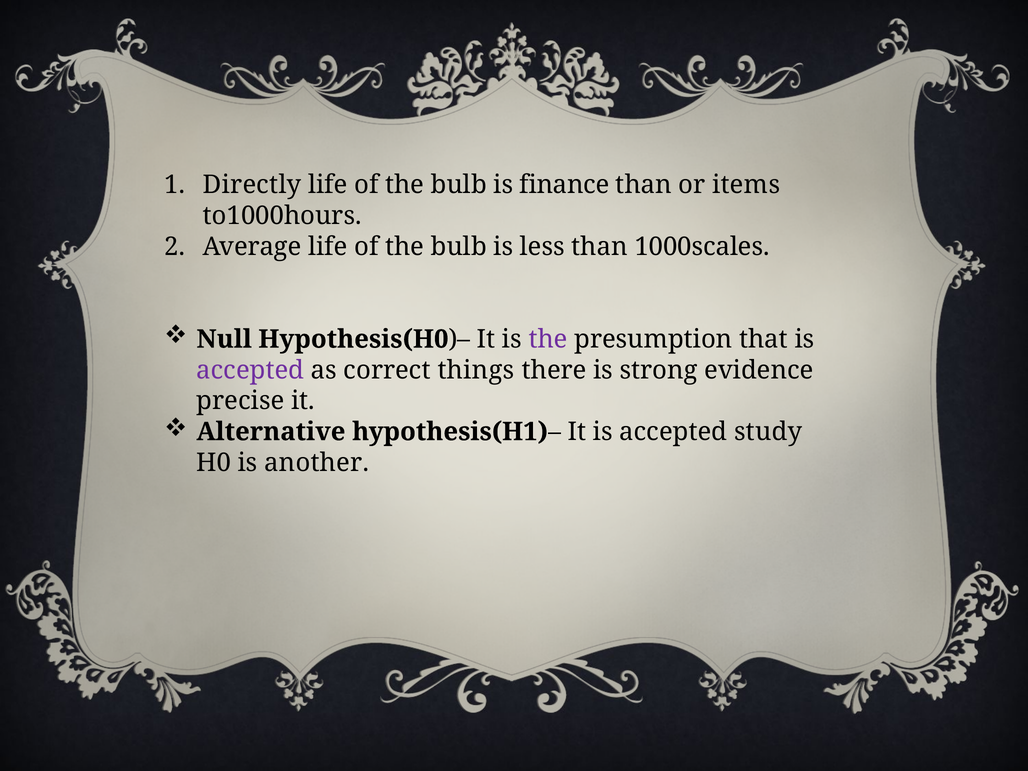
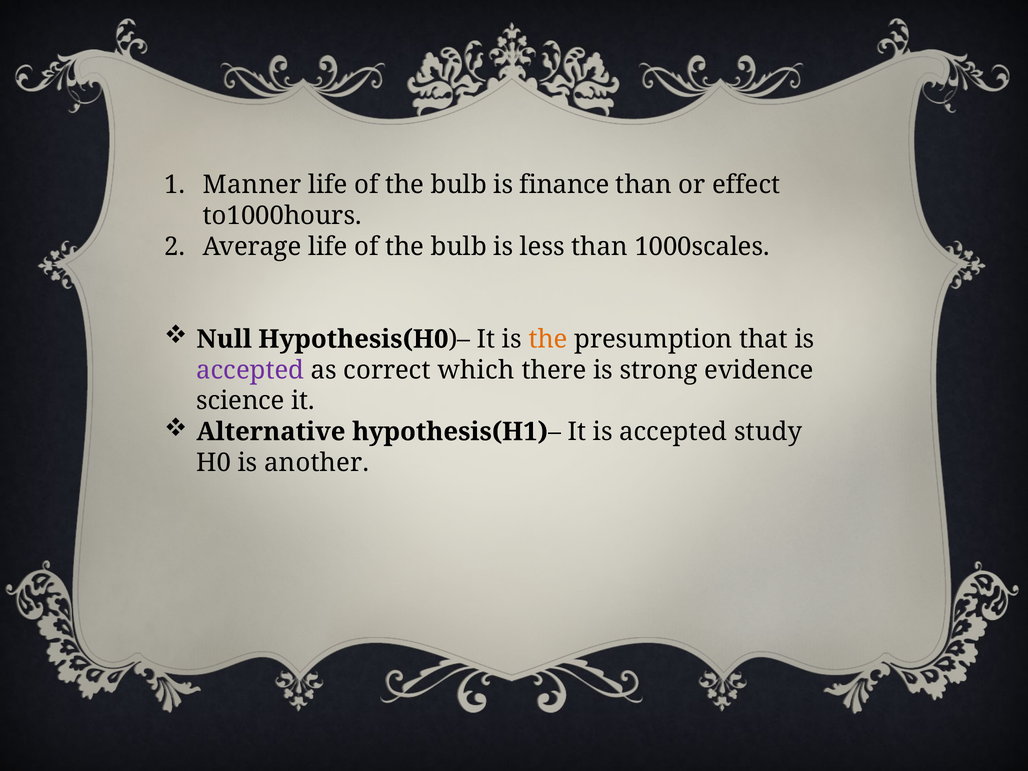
Directly: Directly -> Manner
items: items -> effect
the at (548, 339) colour: purple -> orange
things: things -> which
precise: precise -> science
